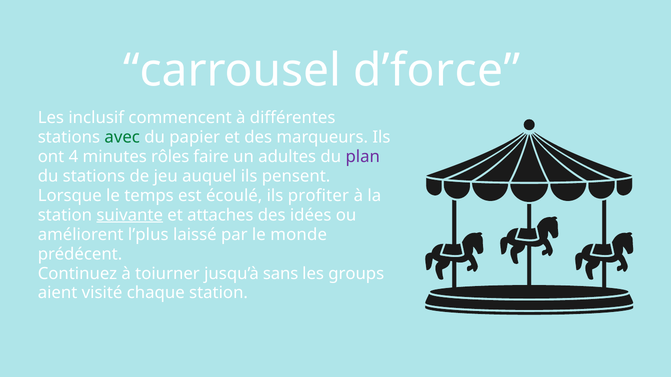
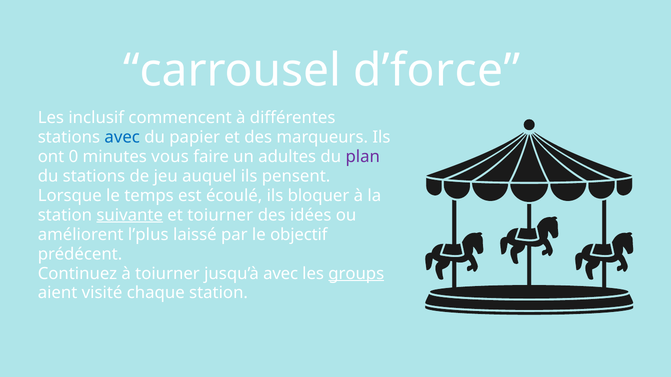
avec at (122, 137) colour: green -> blue
4: 4 -> 0
rôles: rôles -> vous
profiter: profiter -> bloquer
et attaches: attaches -> toiurner
monde: monde -> objectif
jusqu’à sans: sans -> avec
groups underline: none -> present
